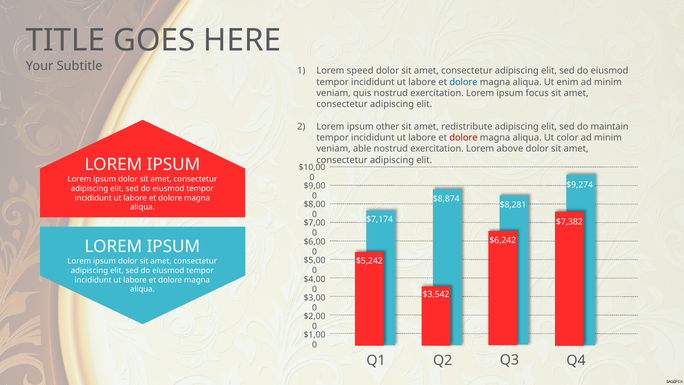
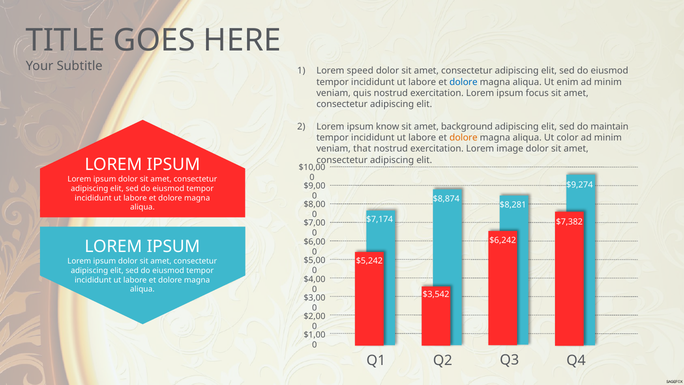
other: other -> know
redistribute: redistribute -> background
dolore at (463, 138) colour: red -> orange
able: able -> that
above: above -> image
